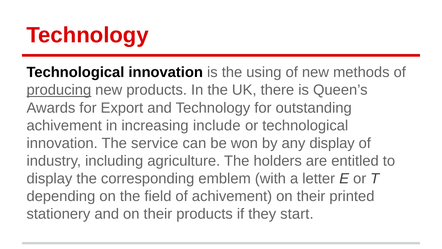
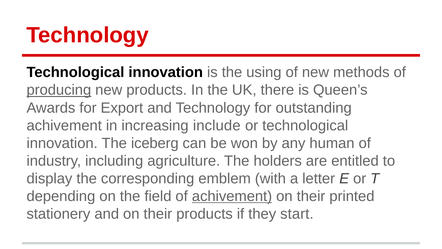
service: service -> iceberg
any display: display -> human
achivement at (232, 196) underline: none -> present
